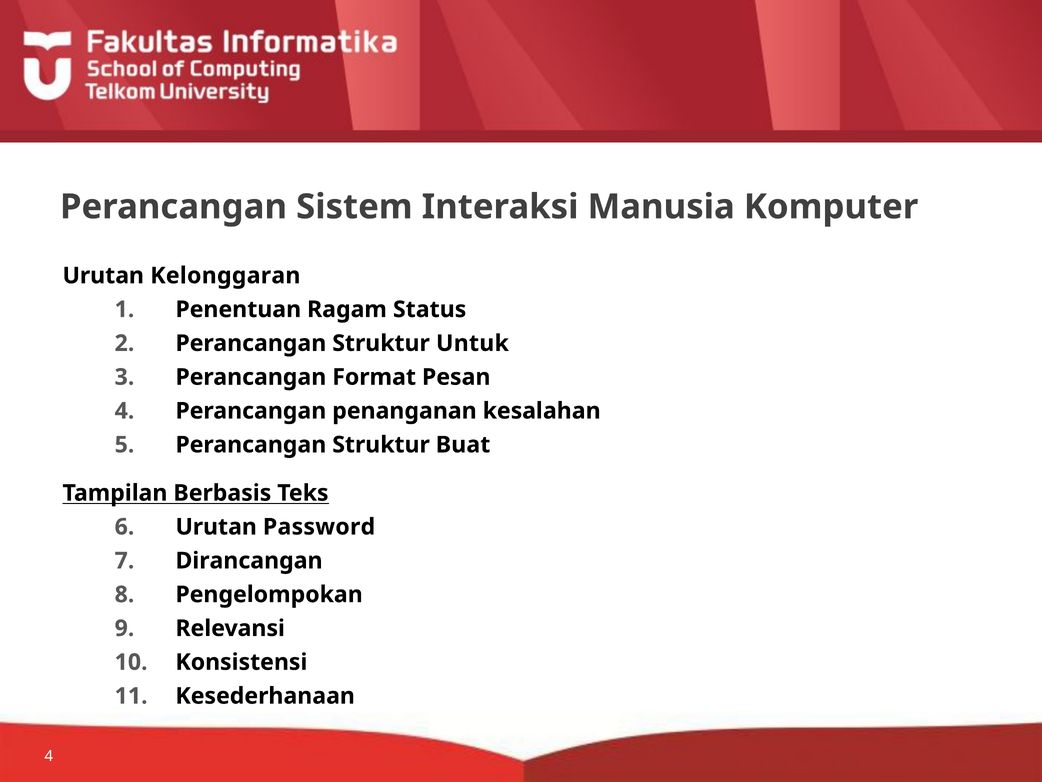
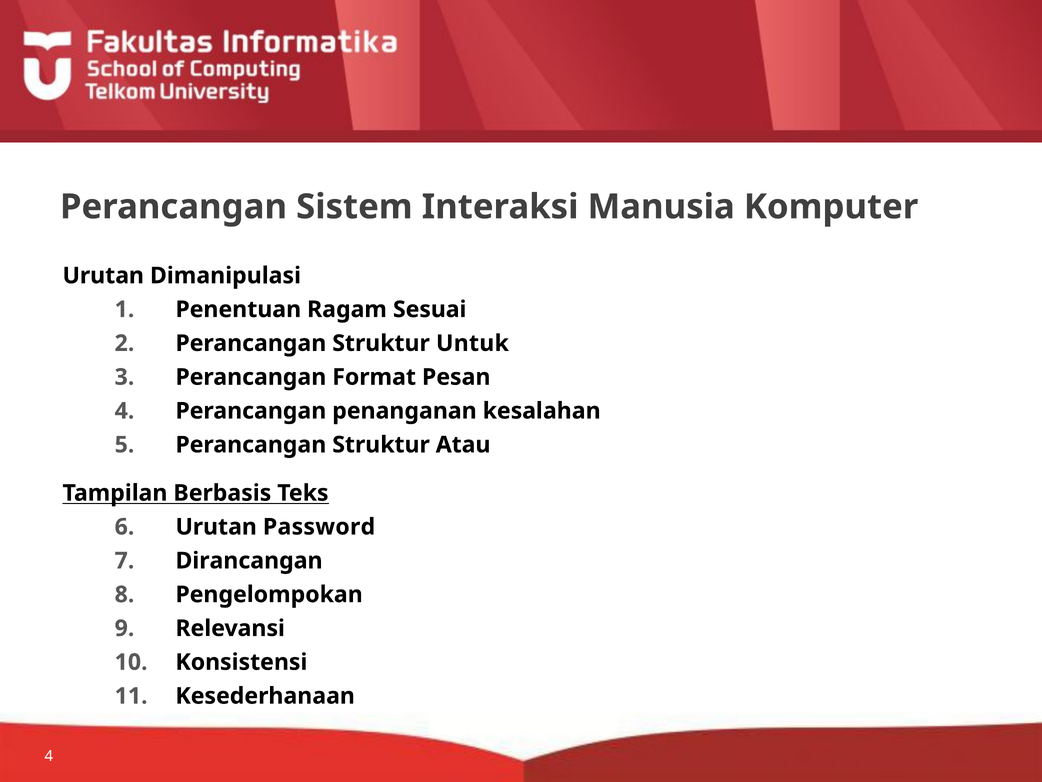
Kelonggaran: Kelonggaran -> Dimanipulasi
Status: Status -> Sesuai
Buat: Buat -> Atau
